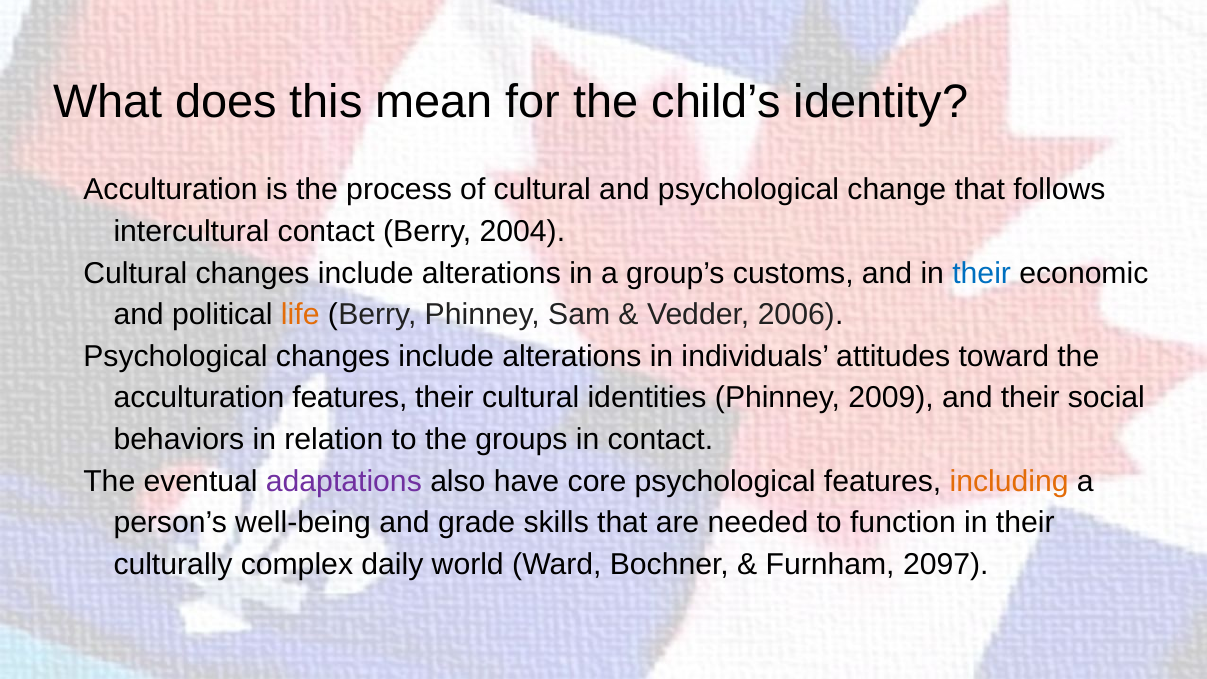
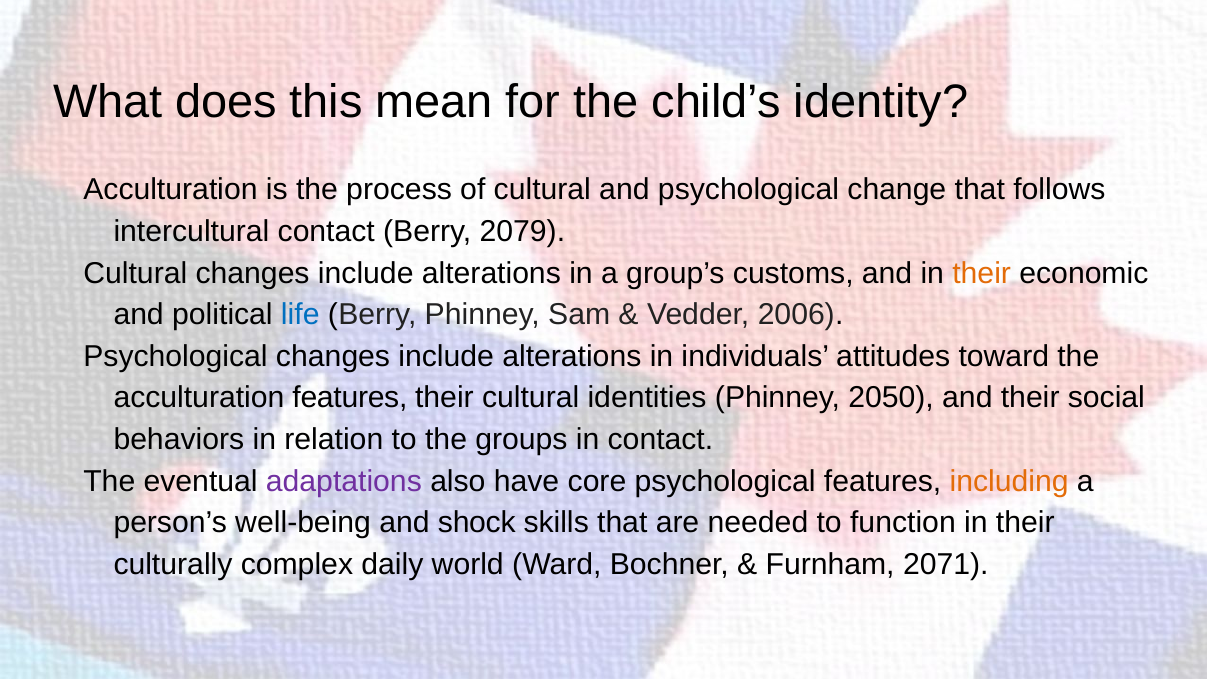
2004: 2004 -> 2079
their at (982, 273) colour: blue -> orange
life colour: orange -> blue
2009: 2009 -> 2050
grade: grade -> shock
2097: 2097 -> 2071
